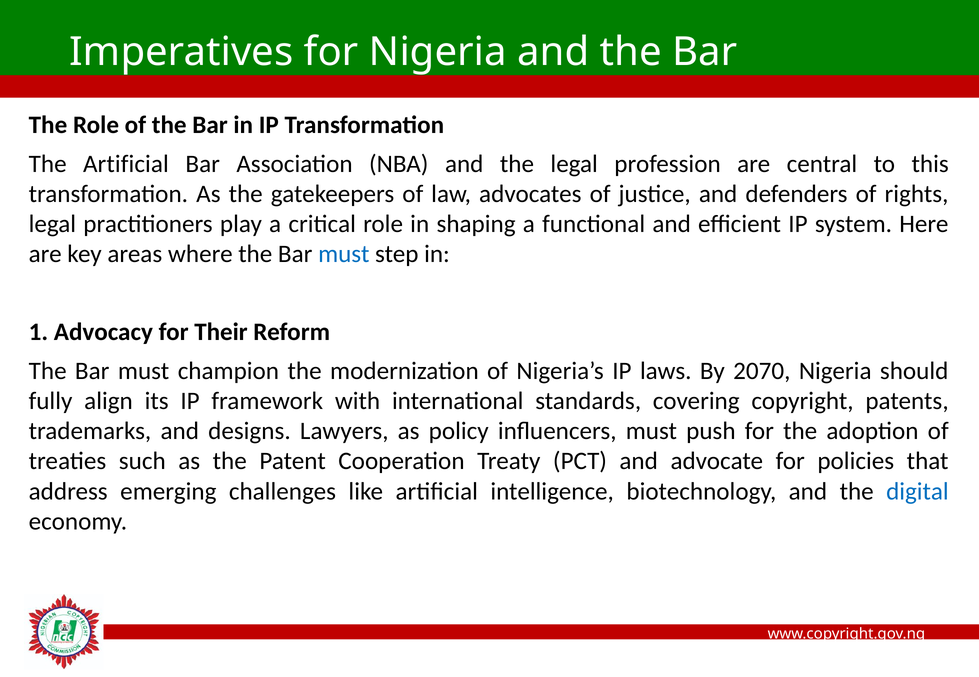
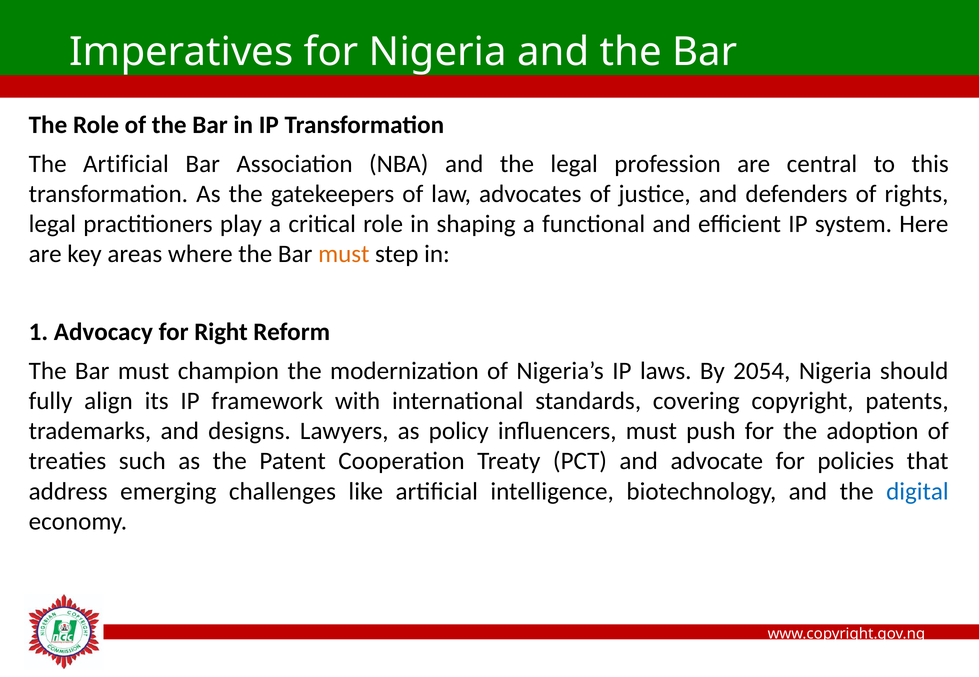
must at (344, 254) colour: blue -> orange
Their: Their -> Right
2070: 2070 -> 2054
